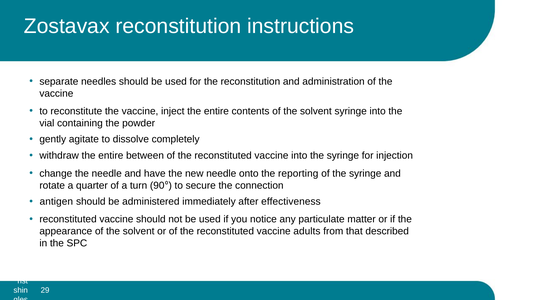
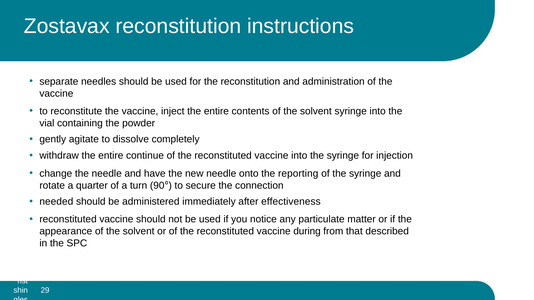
between: between -> continue
antigen: antigen -> needed
adults: adults -> during
